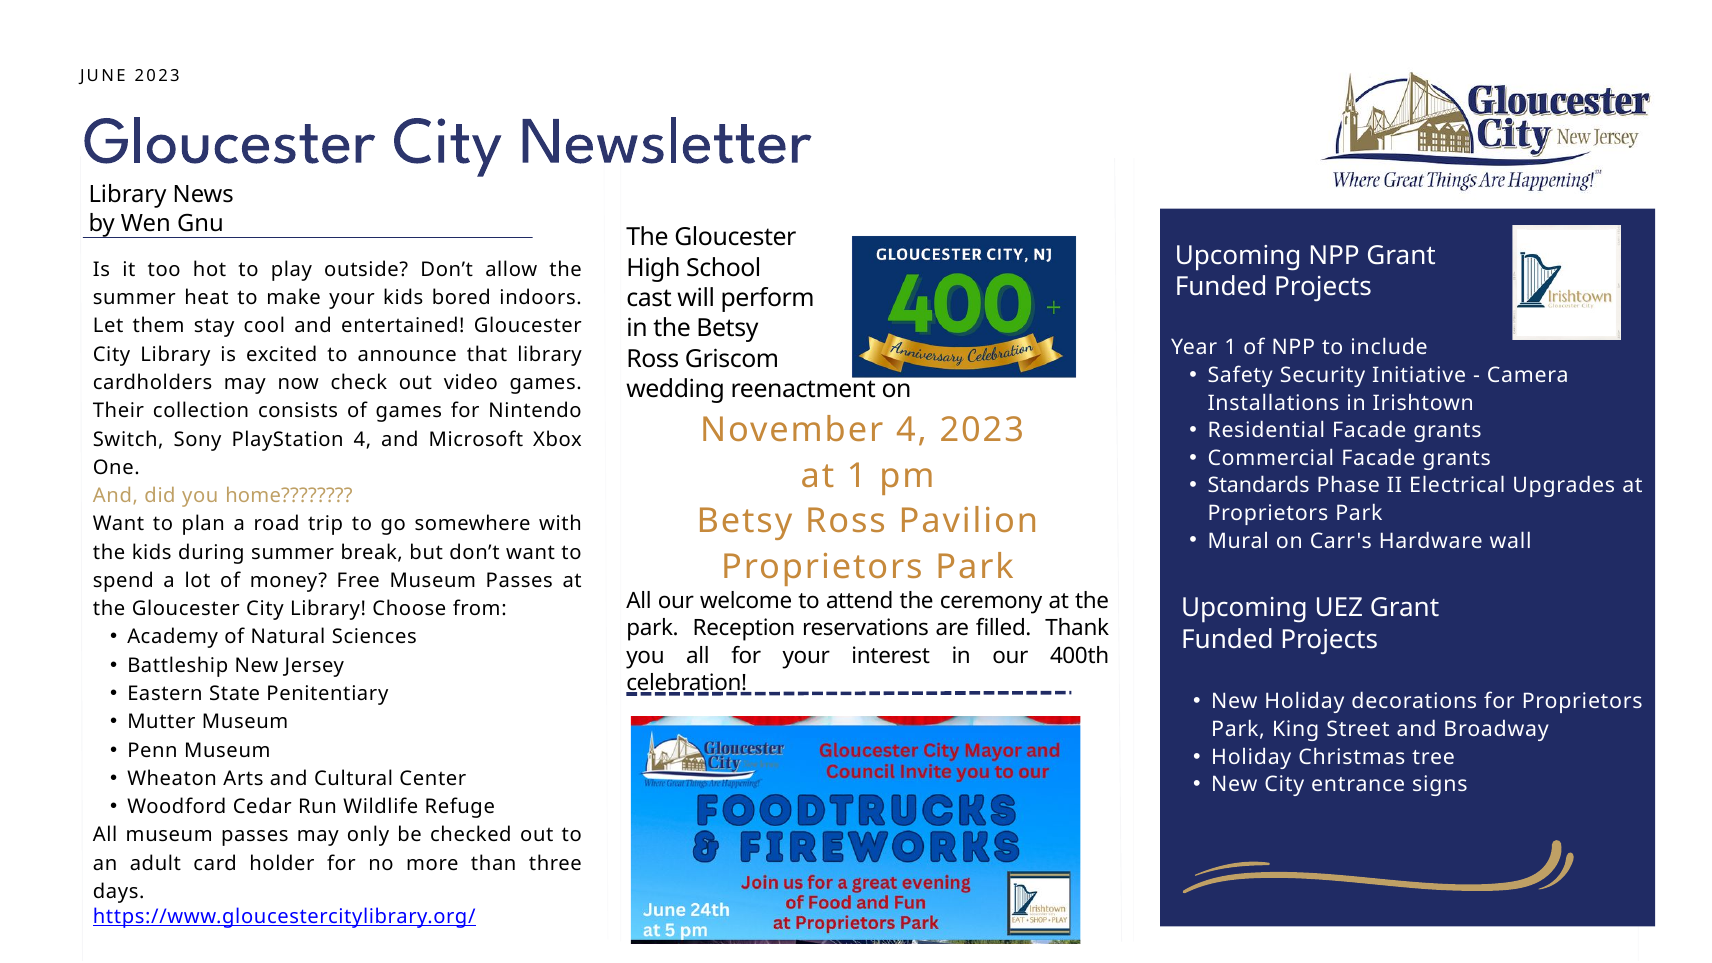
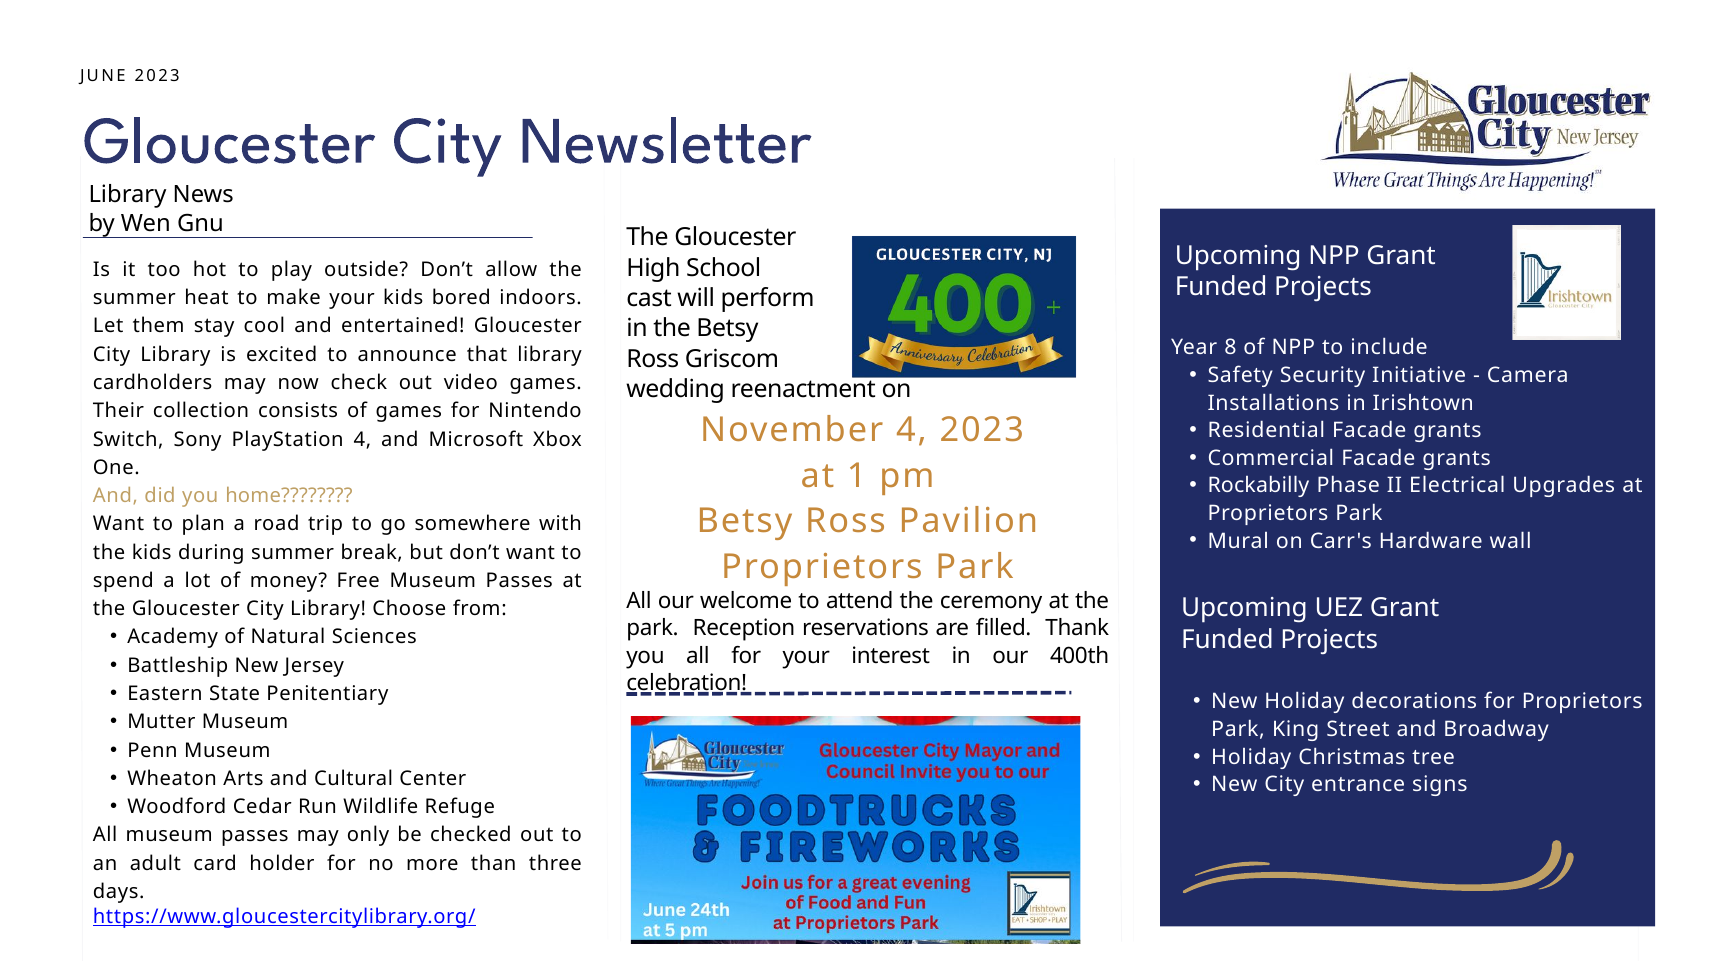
Year 1: 1 -> 8
Standards: Standards -> Rockabilly
